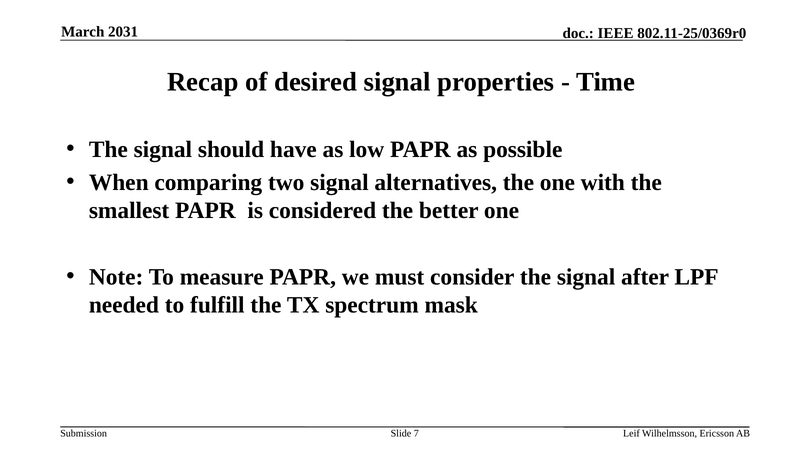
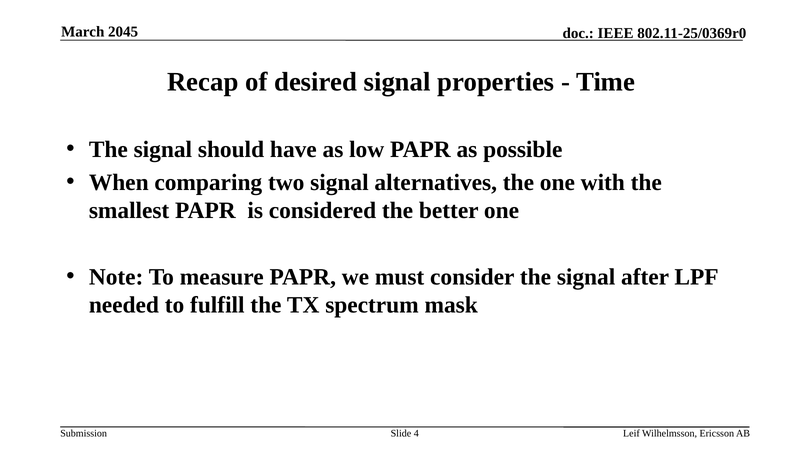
2031: 2031 -> 2045
7: 7 -> 4
